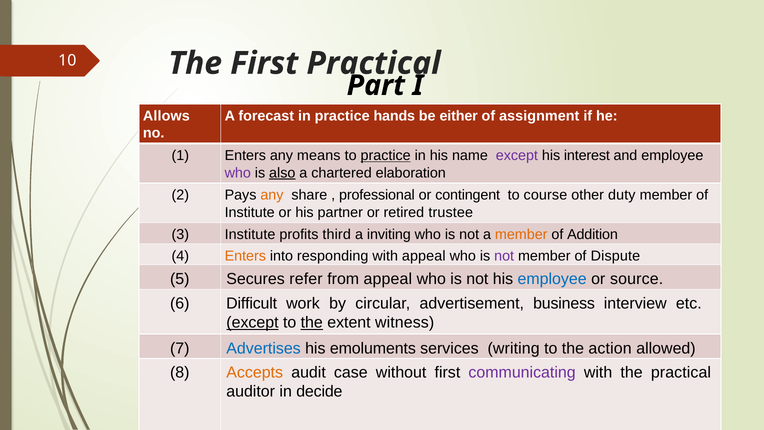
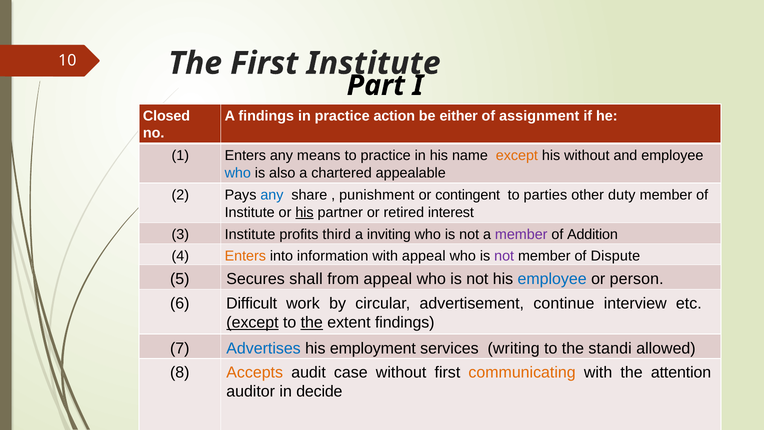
First Practical: Practical -> Institute
Allows: Allows -> Closed
A forecast: forecast -> findings
hands: hands -> action
practice at (386, 156) underline: present -> none
except at (517, 156) colour: purple -> orange
his interest: interest -> without
who at (238, 173) colour: purple -> blue
also underline: present -> none
elaboration: elaboration -> appealable
any at (272, 195) colour: orange -> blue
professional: professional -> punishment
course: course -> parties
his at (305, 212) underline: none -> present
trustee: trustee -> interest
member at (521, 235) colour: orange -> purple
responding: responding -> information
refer: refer -> shall
source: source -> person
business: business -> continue
extent witness: witness -> findings
emoluments: emoluments -> employment
action: action -> standi
communicating colour: purple -> orange
the practical: practical -> attention
